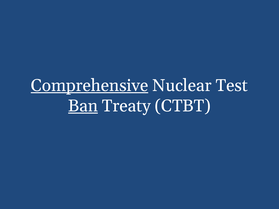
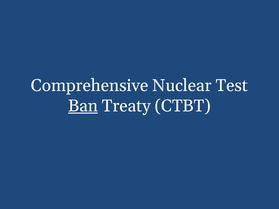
Comprehensive underline: present -> none
